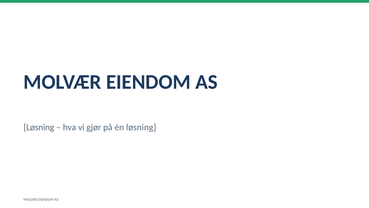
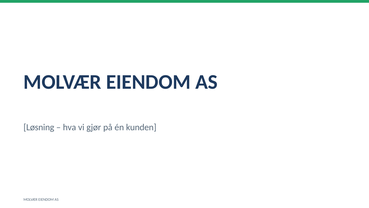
én løsning: løsning -> kunden
